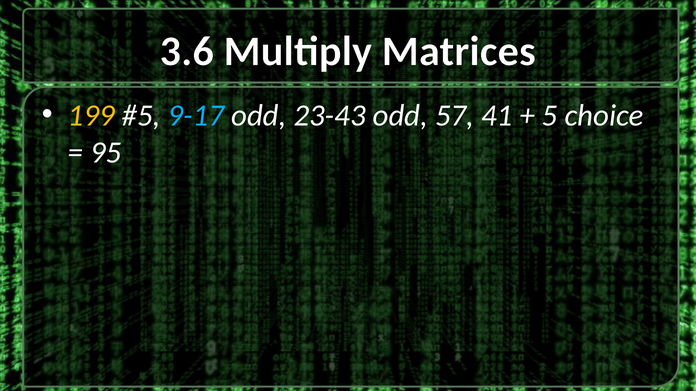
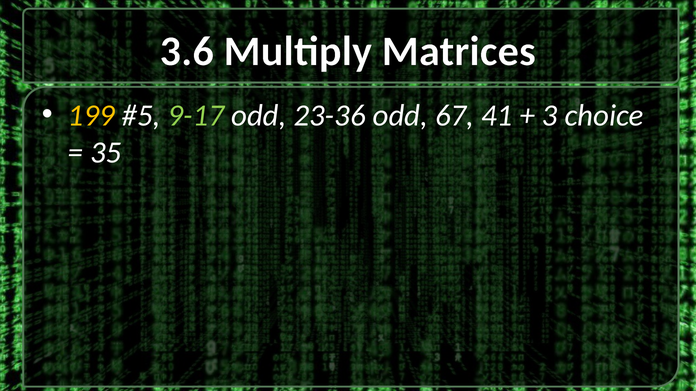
9-17 colour: light blue -> light green
23-43: 23-43 -> 23-36
57: 57 -> 67
5: 5 -> 3
95: 95 -> 35
